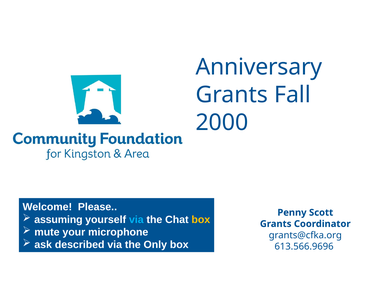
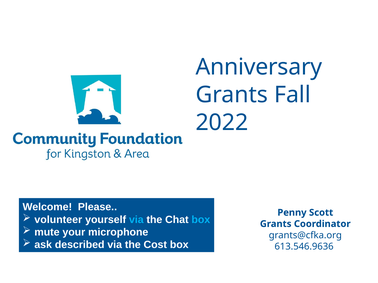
2000: 2000 -> 2022
assuming: assuming -> volunteer
box at (201, 220) colour: yellow -> light blue
Only: Only -> Cost
613.566.9696: 613.566.9696 -> 613.546.9636
